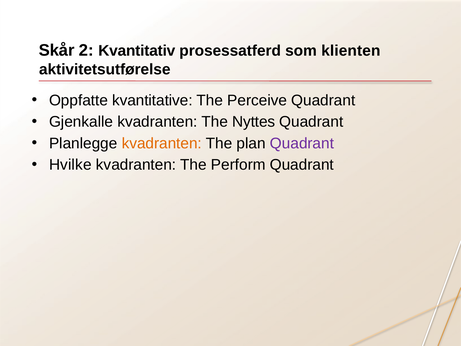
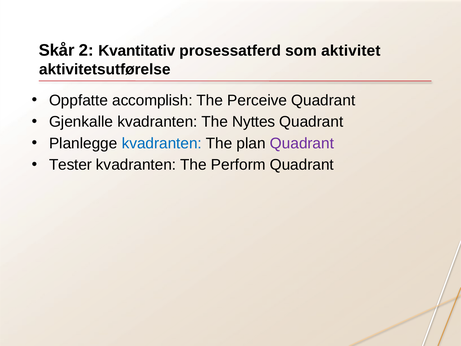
klienten: klienten -> aktivitet
kvantitative: kvantitative -> accomplish
kvadranten at (162, 143) colour: orange -> blue
Hvilke: Hvilke -> Tester
